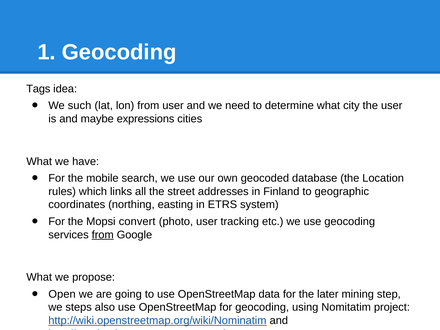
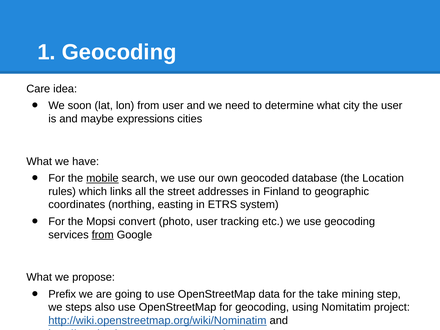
Tags: Tags -> Care
such: such -> soon
mobile underline: none -> present
Open: Open -> Prefix
later: later -> take
